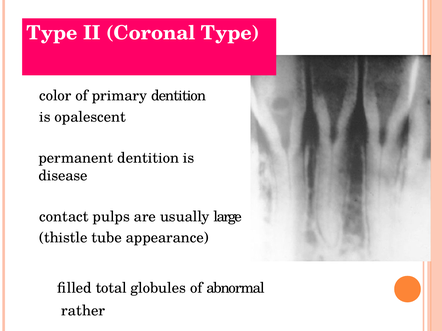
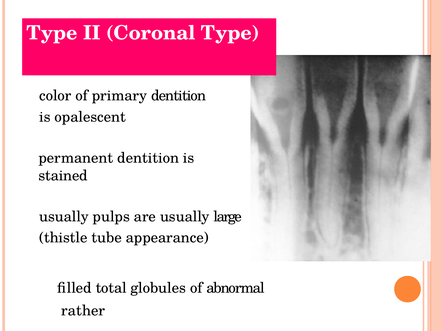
disease: disease -> stained
contact at (64, 217): contact -> usually
